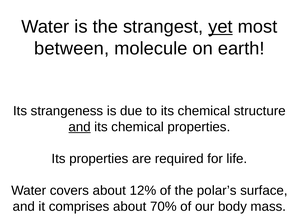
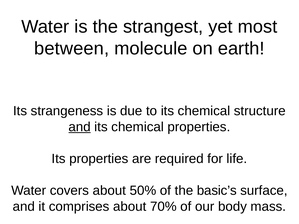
yet underline: present -> none
12%: 12% -> 50%
polar’s: polar’s -> basic’s
